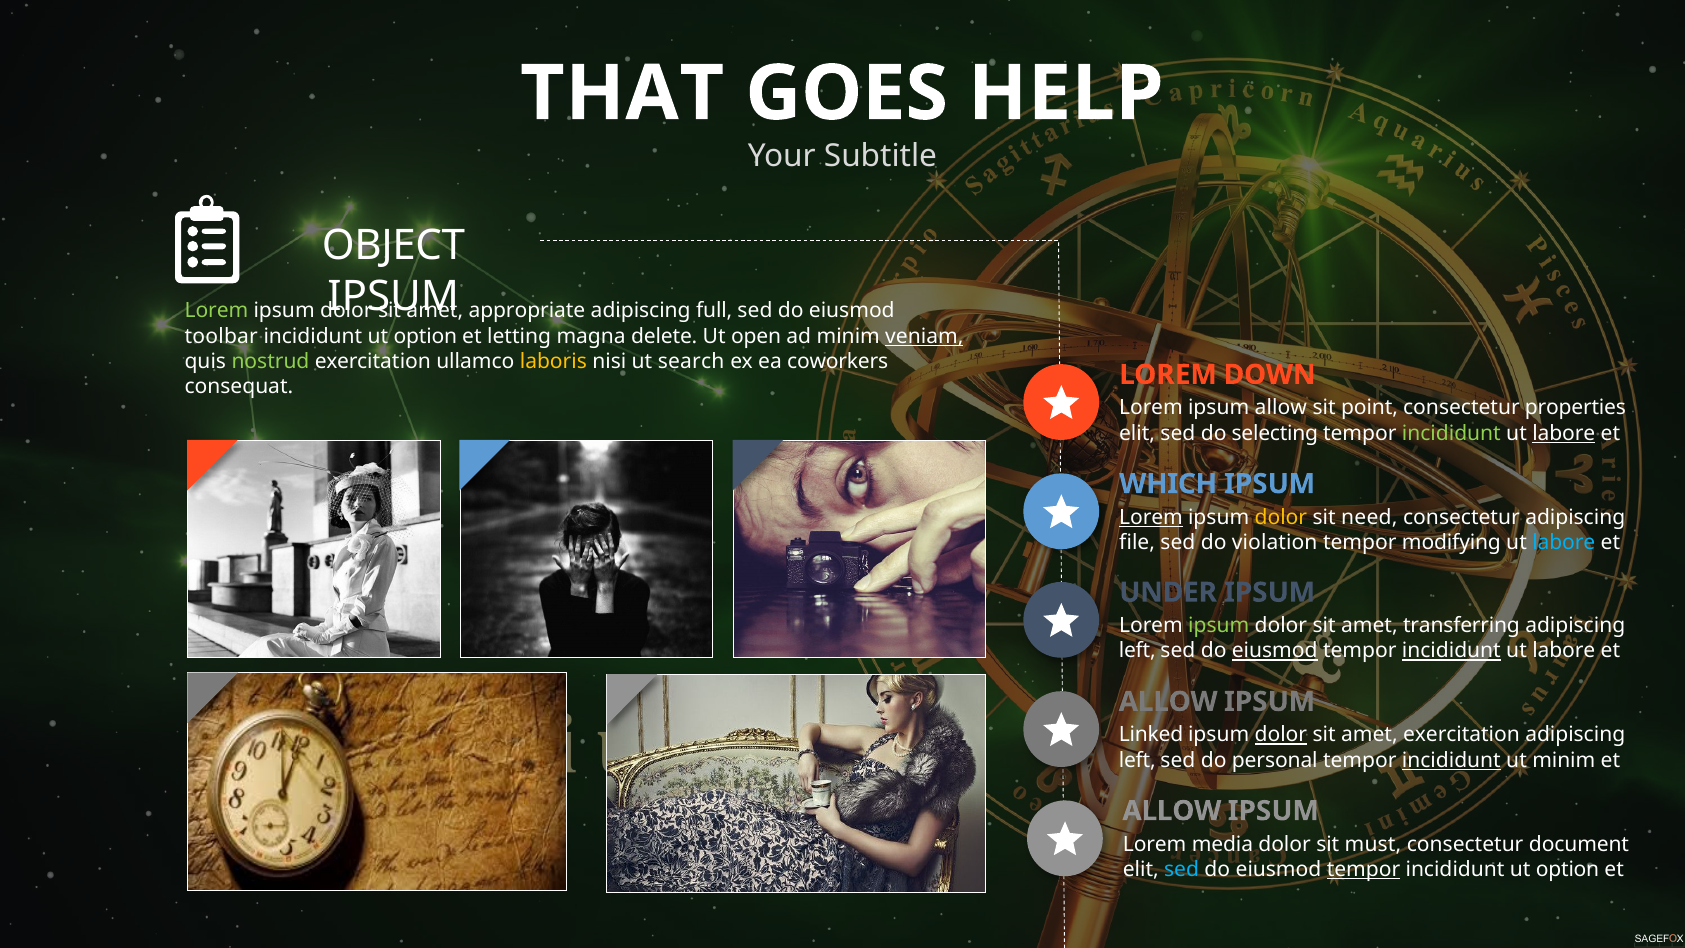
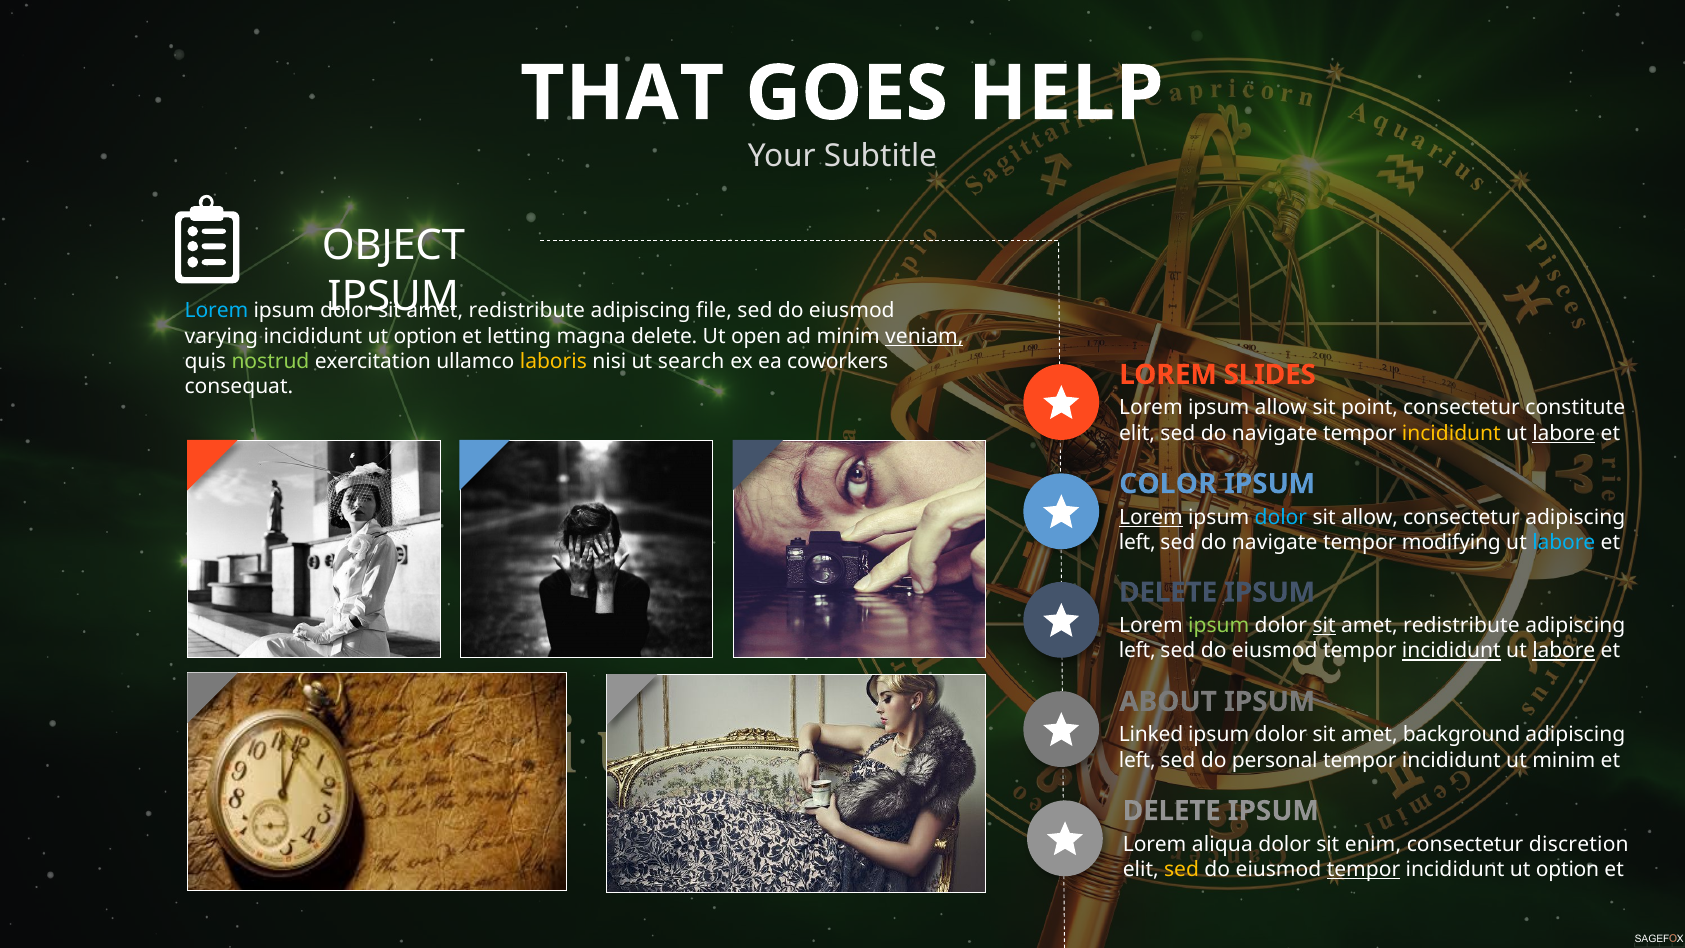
Lorem at (216, 311) colour: light green -> light blue
appropriate at (527, 311): appropriate -> redistribute
full: full -> file
toolbar: toolbar -> varying
DOWN: DOWN -> SLIDES
properties: properties -> constitute
elit sed do selecting: selecting -> navigate
incididunt at (1451, 433) colour: light green -> yellow
WHICH: WHICH -> COLOR
dolor at (1281, 517) colour: yellow -> light blue
sit need: need -> allow
file at (1137, 542): file -> left
violation at (1275, 542): violation -> navigate
UNDER at (1168, 592): UNDER -> DELETE
sit at (1324, 626) underline: none -> present
transferring at (1462, 626): transferring -> redistribute
eiusmod at (1275, 651) underline: present -> none
labore at (1564, 651) underline: none -> present
ALLOW at (1168, 702): ALLOW -> ABOUT
dolor at (1281, 735) underline: present -> none
amet exercitation: exercitation -> background
incididunt at (1451, 760) underline: present -> none
ALLOW at (1172, 811): ALLOW -> DELETE
media: media -> aliqua
must: must -> enim
document: document -> discretion
sed at (1182, 869) colour: light blue -> yellow
